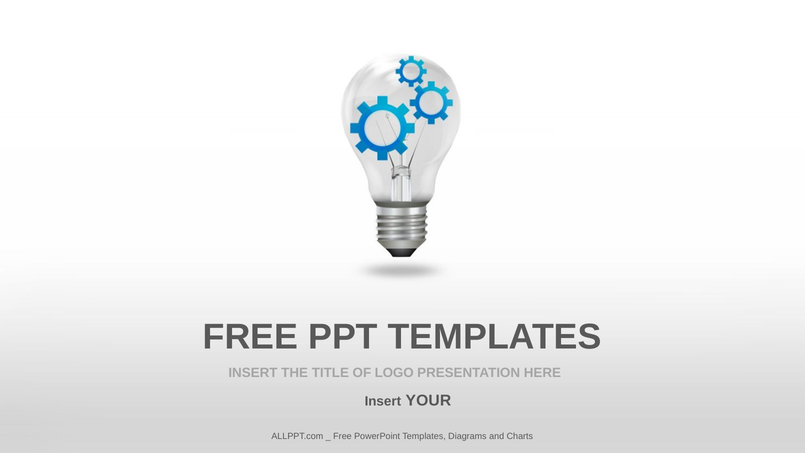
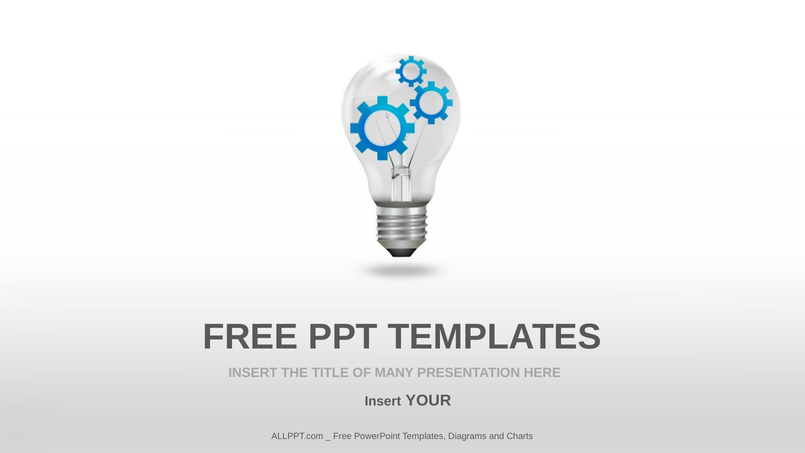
LOGO: LOGO -> MANY
